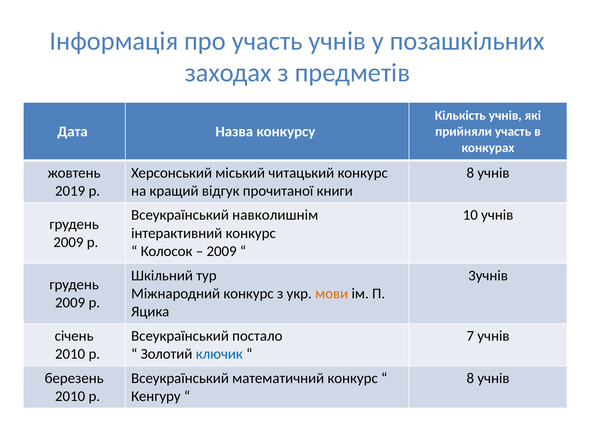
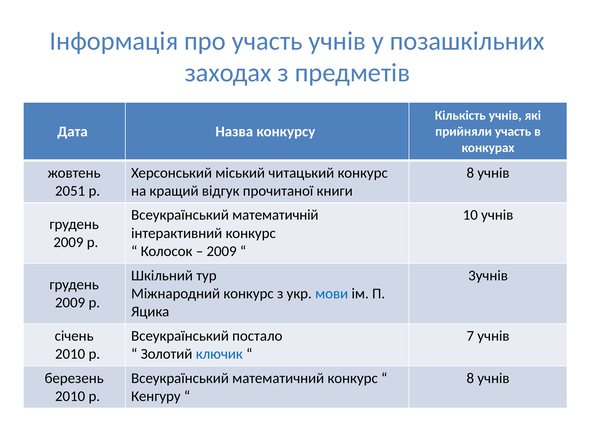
2019: 2019 -> 2051
навколишнім: навколишнім -> математичній
мови colour: orange -> blue
